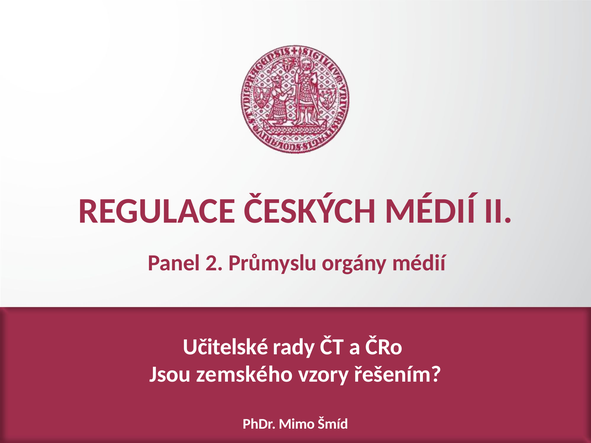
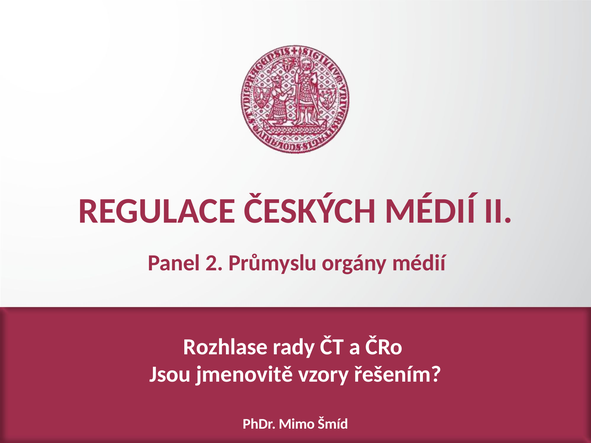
Učitelské: Učitelské -> Rozhlase
zemského: zemského -> jmenovitě
